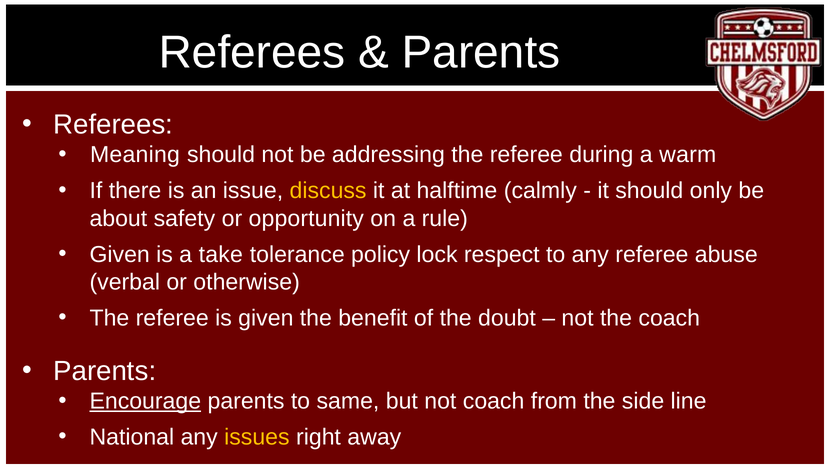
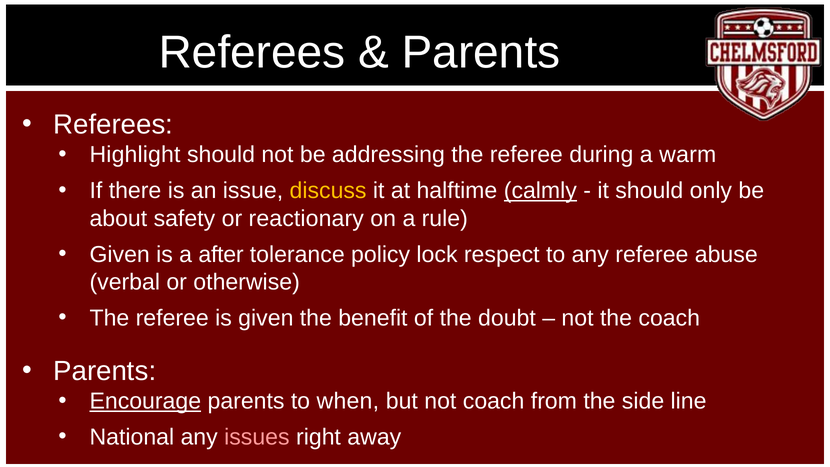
Meaning: Meaning -> Highlight
calmly underline: none -> present
opportunity: opportunity -> reactionary
take: take -> after
same: same -> when
issues colour: yellow -> pink
